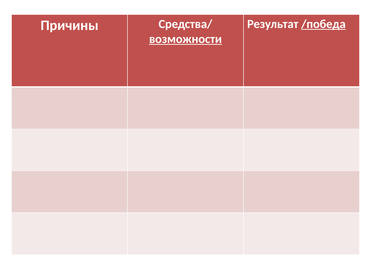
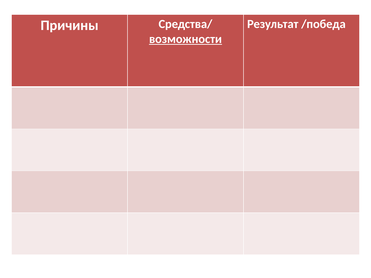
/победа underline: present -> none
